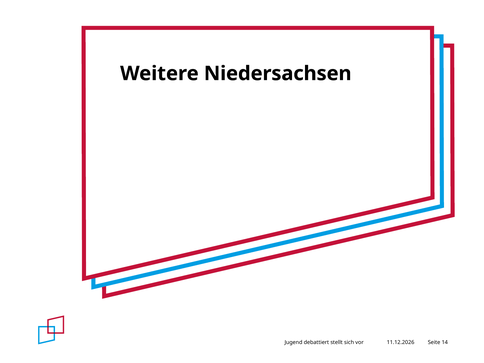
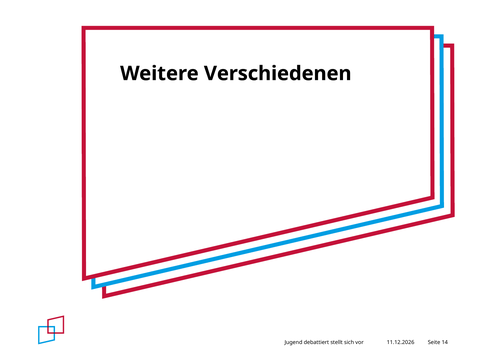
Niedersachsen: Niedersachsen -> Verschiedenen
